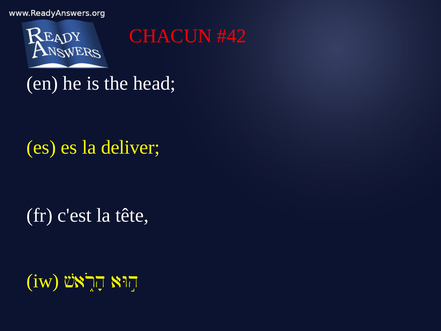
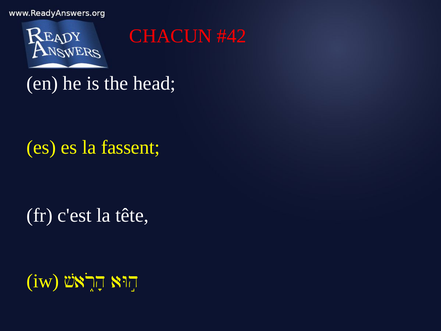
deliver: deliver -> fassent
